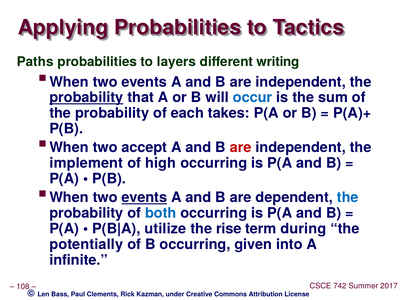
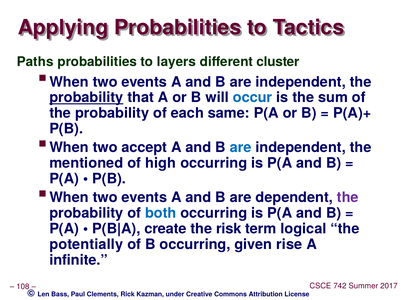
writing: writing -> cluster
takes: takes -> same
are at (241, 148) colour: red -> blue
implement: implement -> mentioned
events at (144, 198) underline: present -> none
the at (348, 198) colour: blue -> purple
utilize: utilize -> create
rise: rise -> risk
during: during -> logical
into: into -> rise
